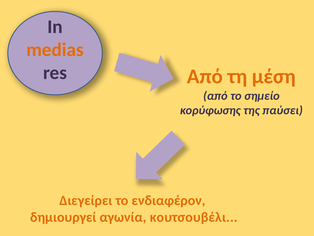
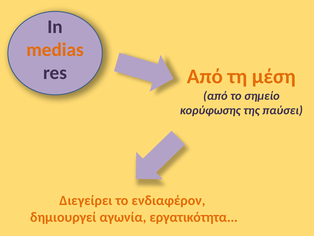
κουτσουβέλι: κουτσουβέλι -> εργατικότητα
